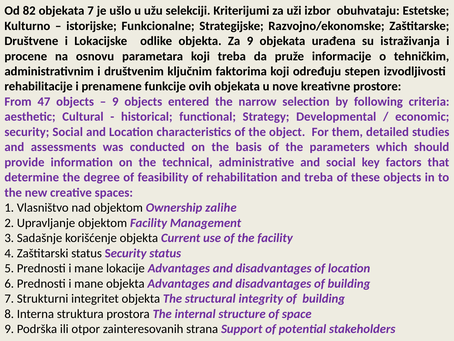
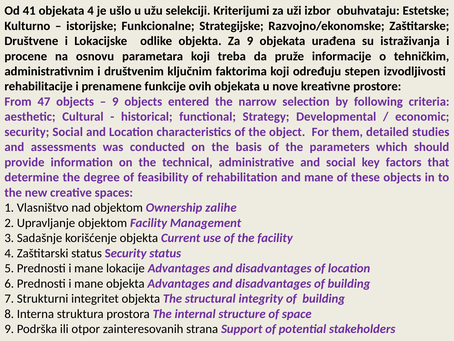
82: 82 -> 41
objekata 7: 7 -> 4
and treba: treba -> mane
